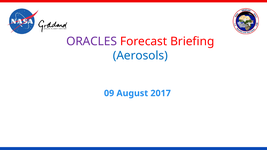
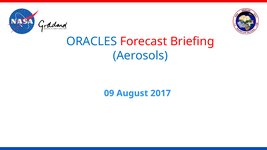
ORACLES colour: purple -> blue
